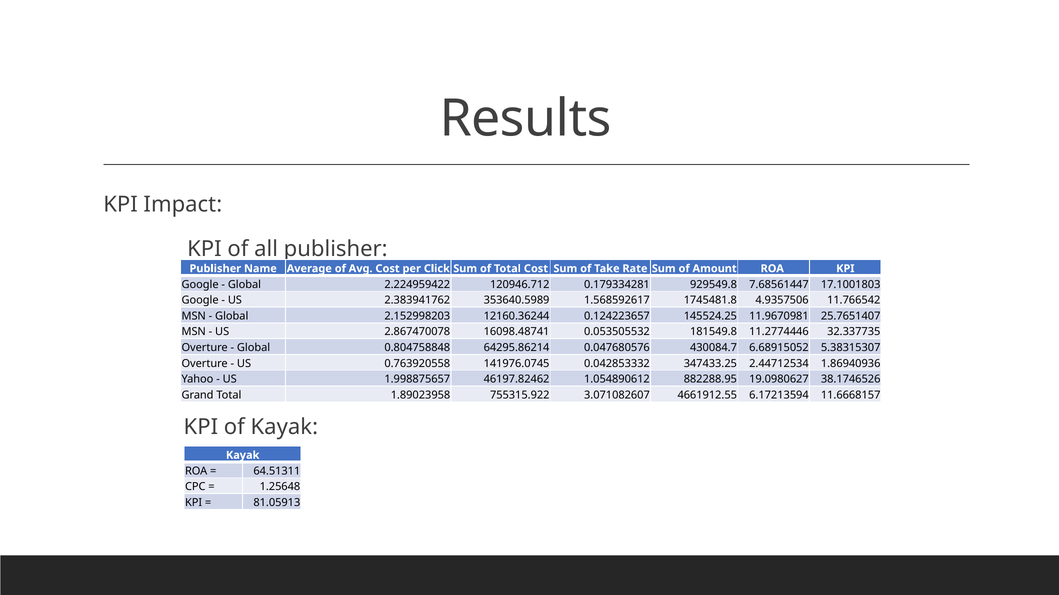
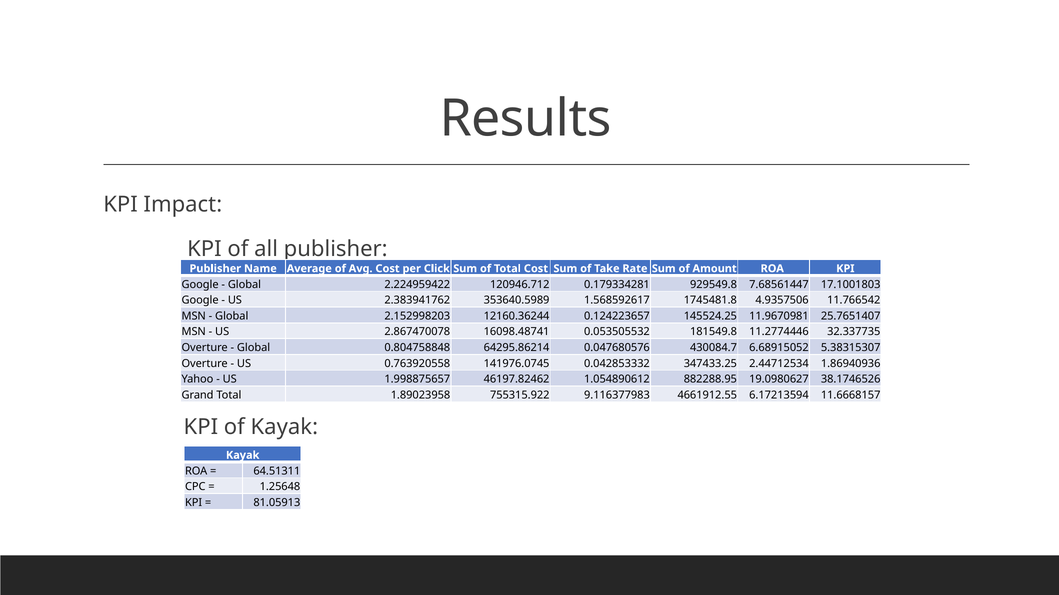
3.071082607: 3.071082607 -> 9.116377983
